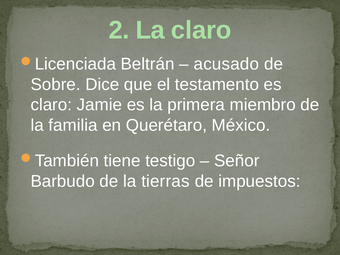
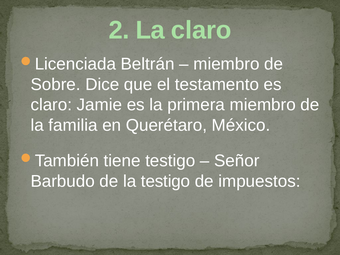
acusado at (226, 64): acusado -> miembro
la tierras: tierras -> testigo
